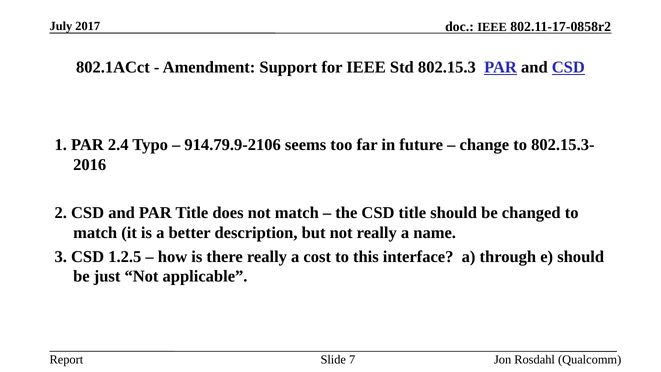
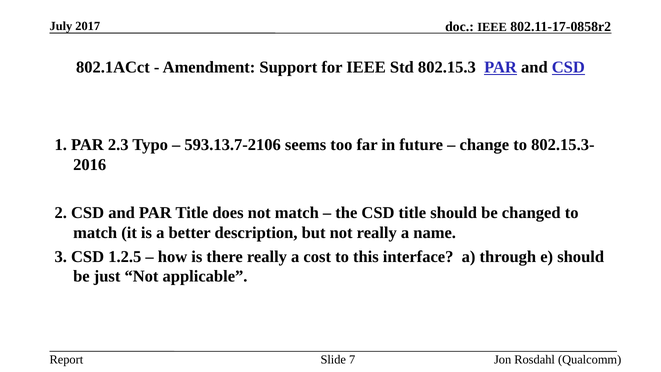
2.4: 2.4 -> 2.3
914.79.9-2106: 914.79.9-2106 -> 593.13.7-2106
